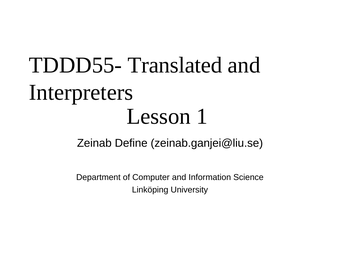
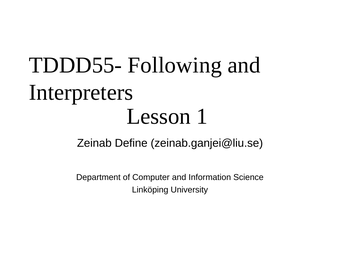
Translated: Translated -> Following
